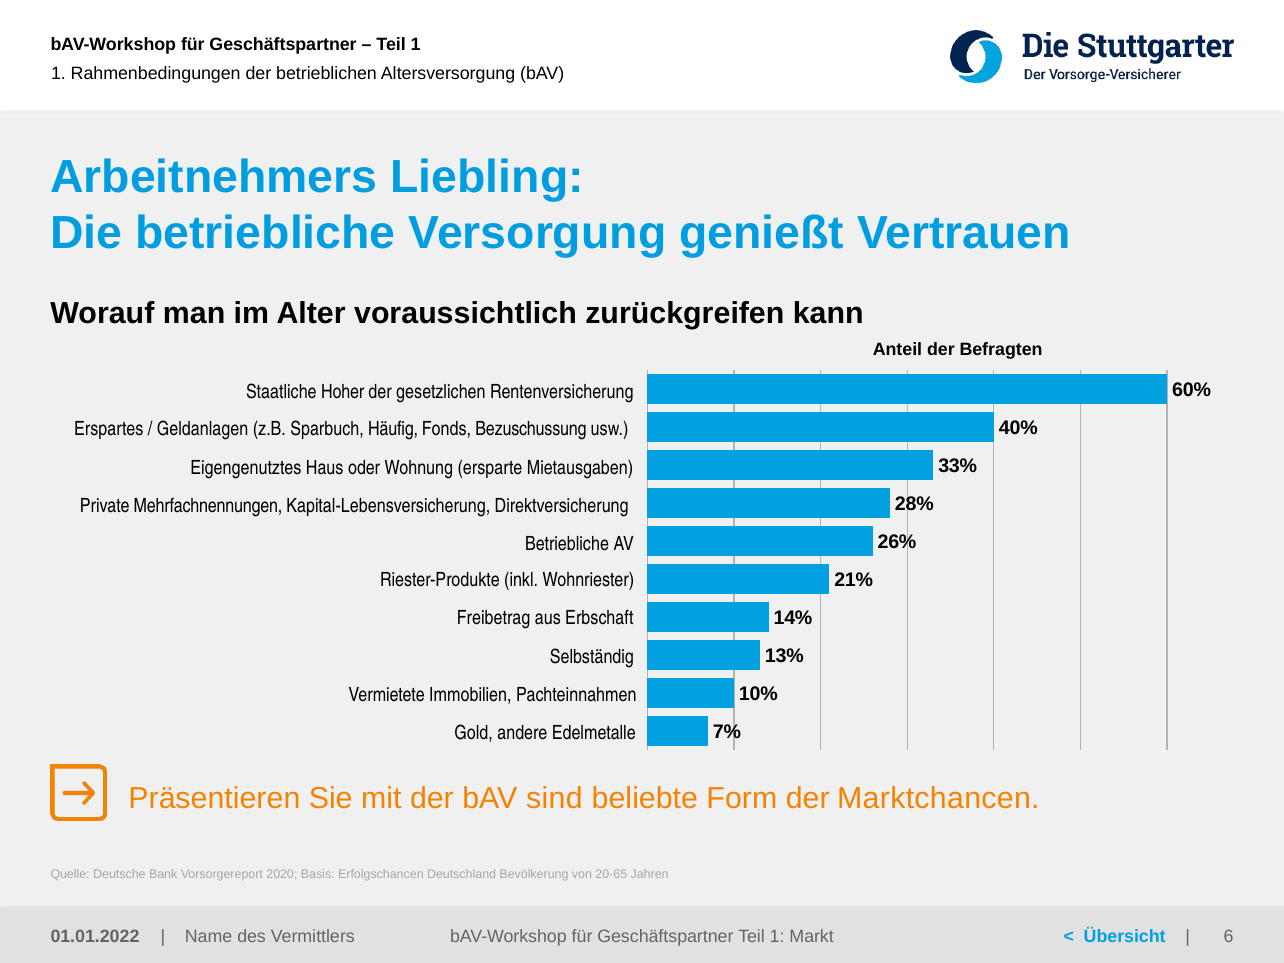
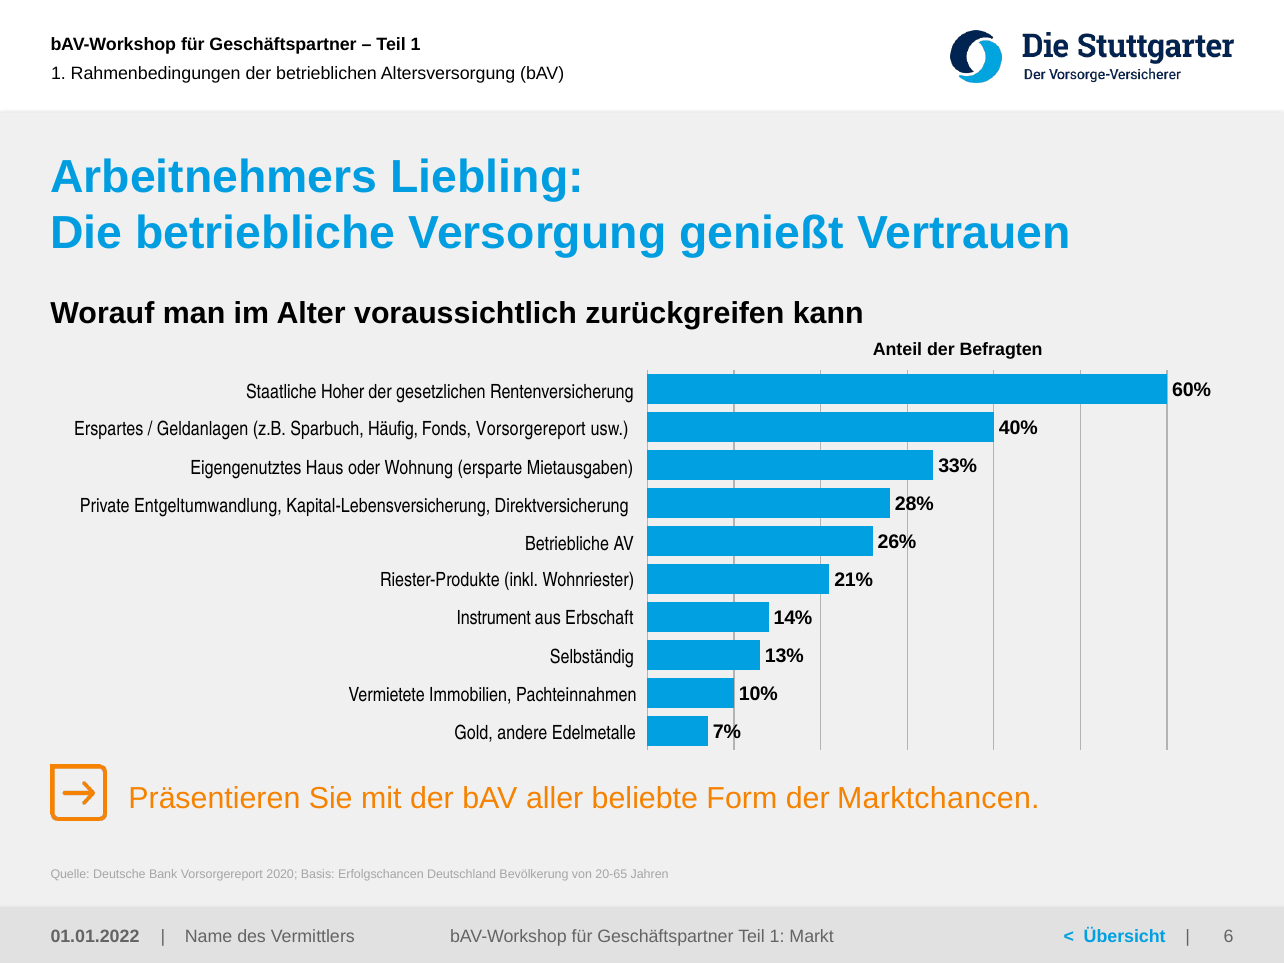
Fonds Bezuschussung: Bezuschussung -> Vorsorgereport
Mehrfachnennungen: Mehrfachnennungen -> Entgeltumwandlung
Freibetrag: Freibetrag -> Instrument
sind: sind -> aller
